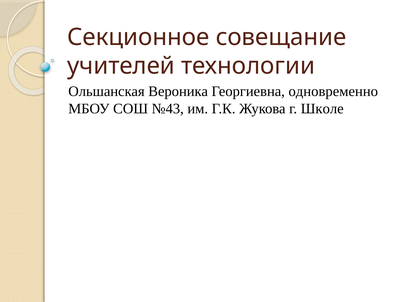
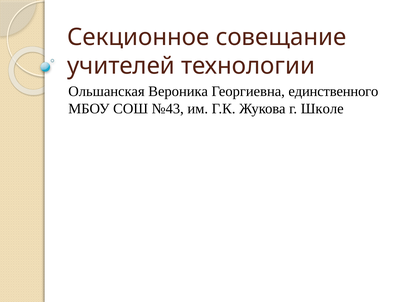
одновременно: одновременно -> единственного
